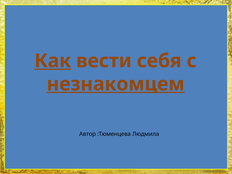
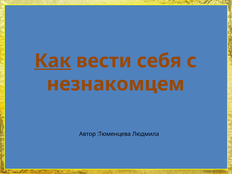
незнакомцем underline: present -> none
